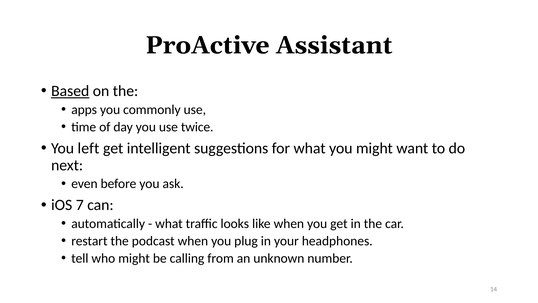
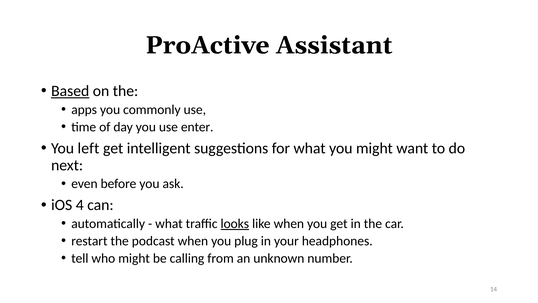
twice: twice -> enter
7: 7 -> 4
looks underline: none -> present
